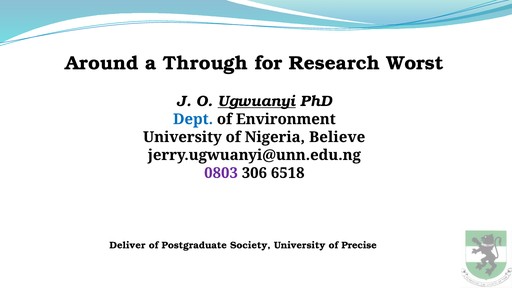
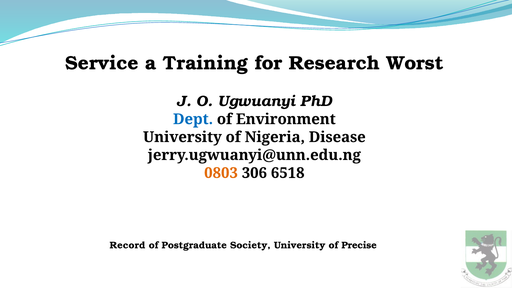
Around: Around -> Service
Through: Through -> Training
Ugwuanyi underline: present -> none
Believe: Believe -> Disease
0803 colour: purple -> orange
Deliver: Deliver -> Record
